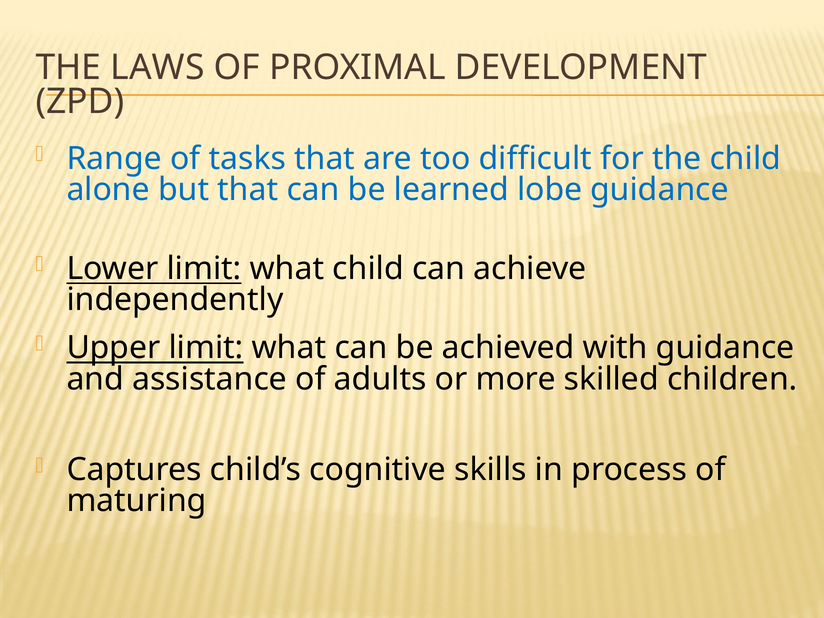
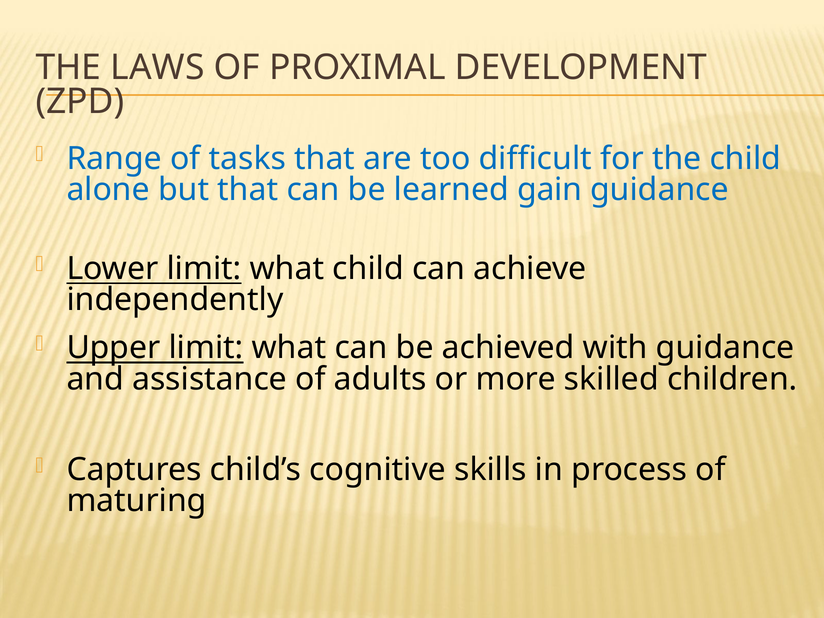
lobe: lobe -> gain
